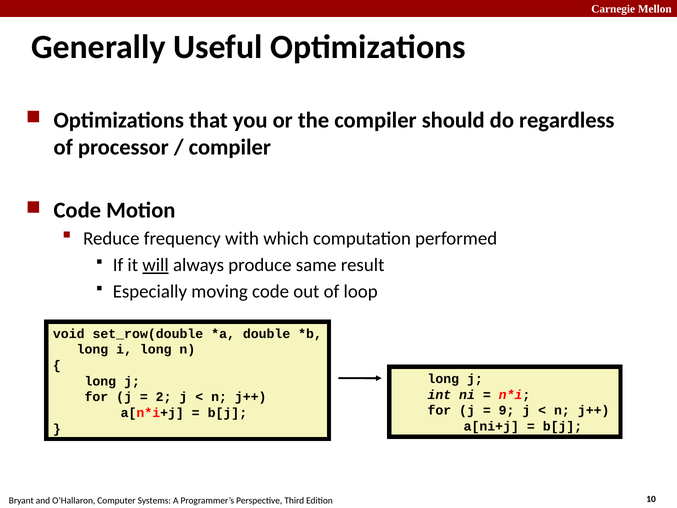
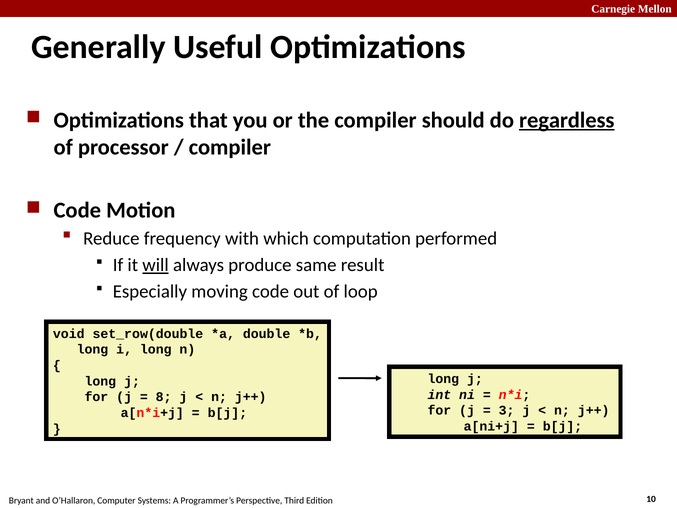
regardless underline: none -> present
2: 2 -> 8
9: 9 -> 3
